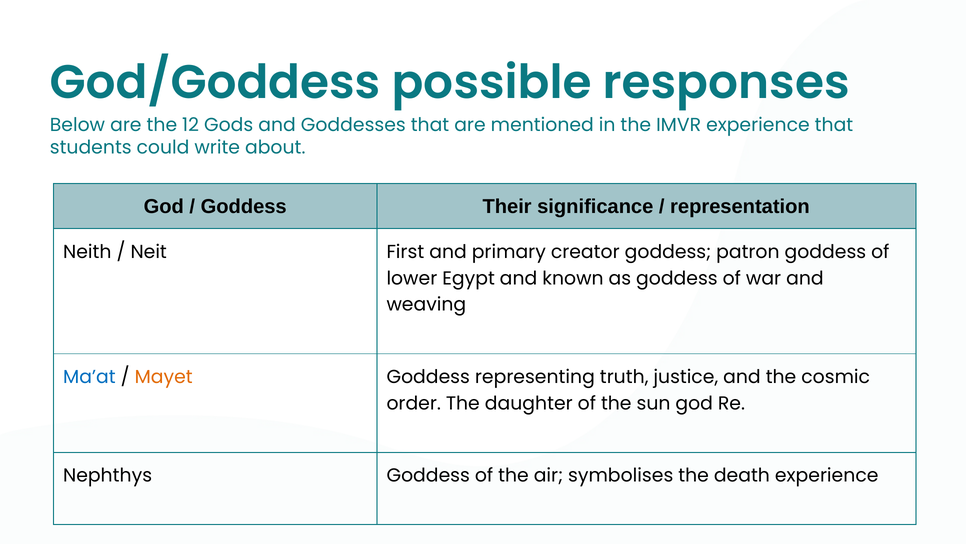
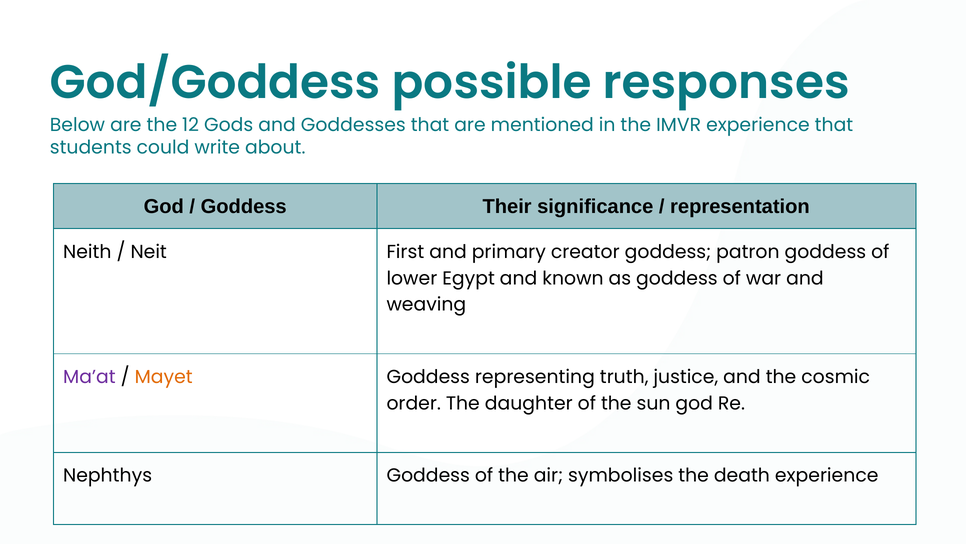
Ma’at colour: blue -> purple
